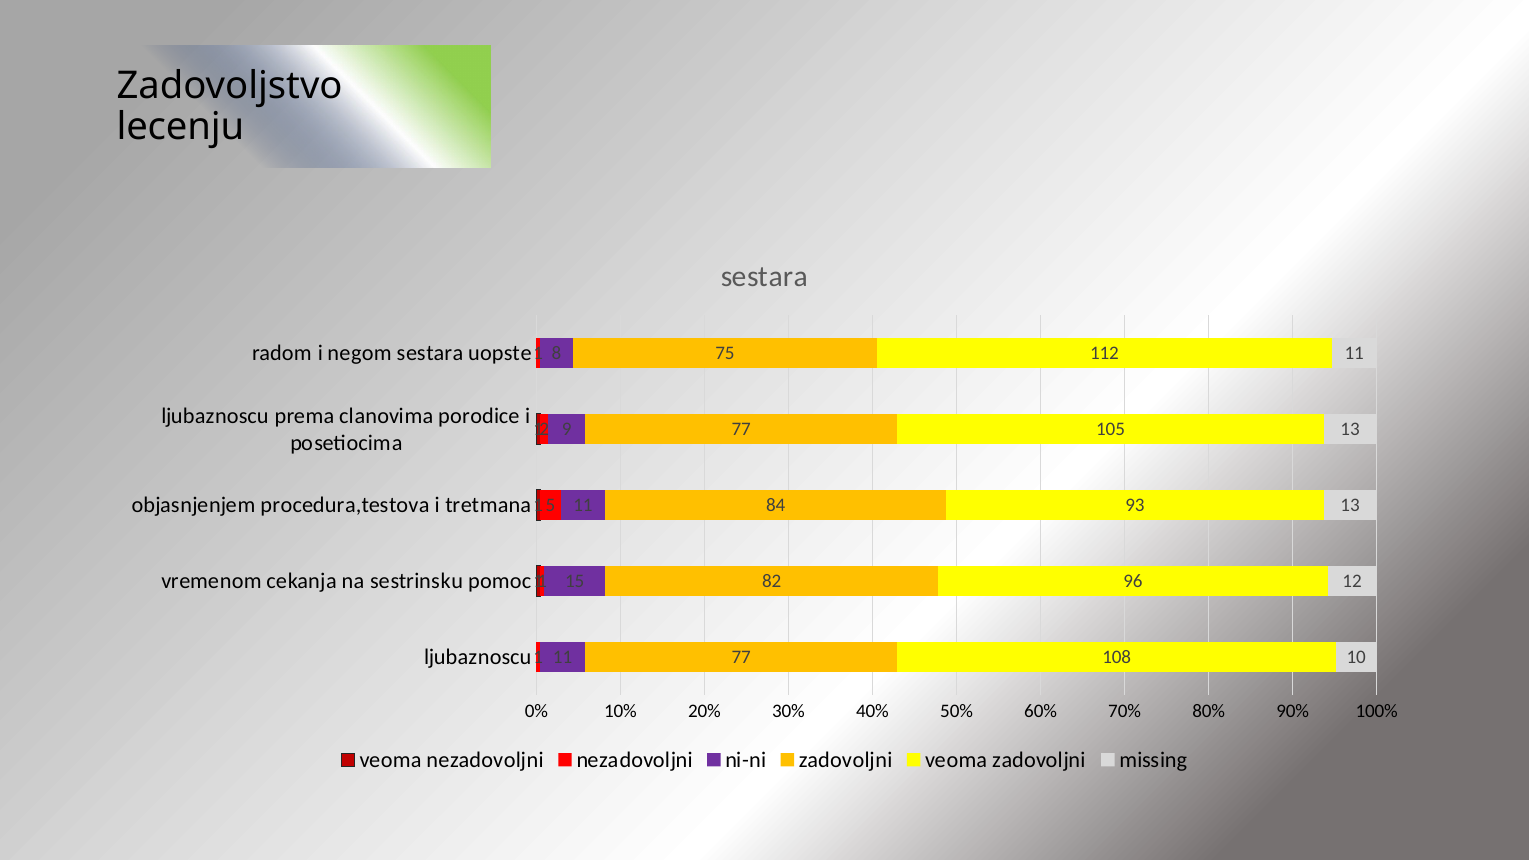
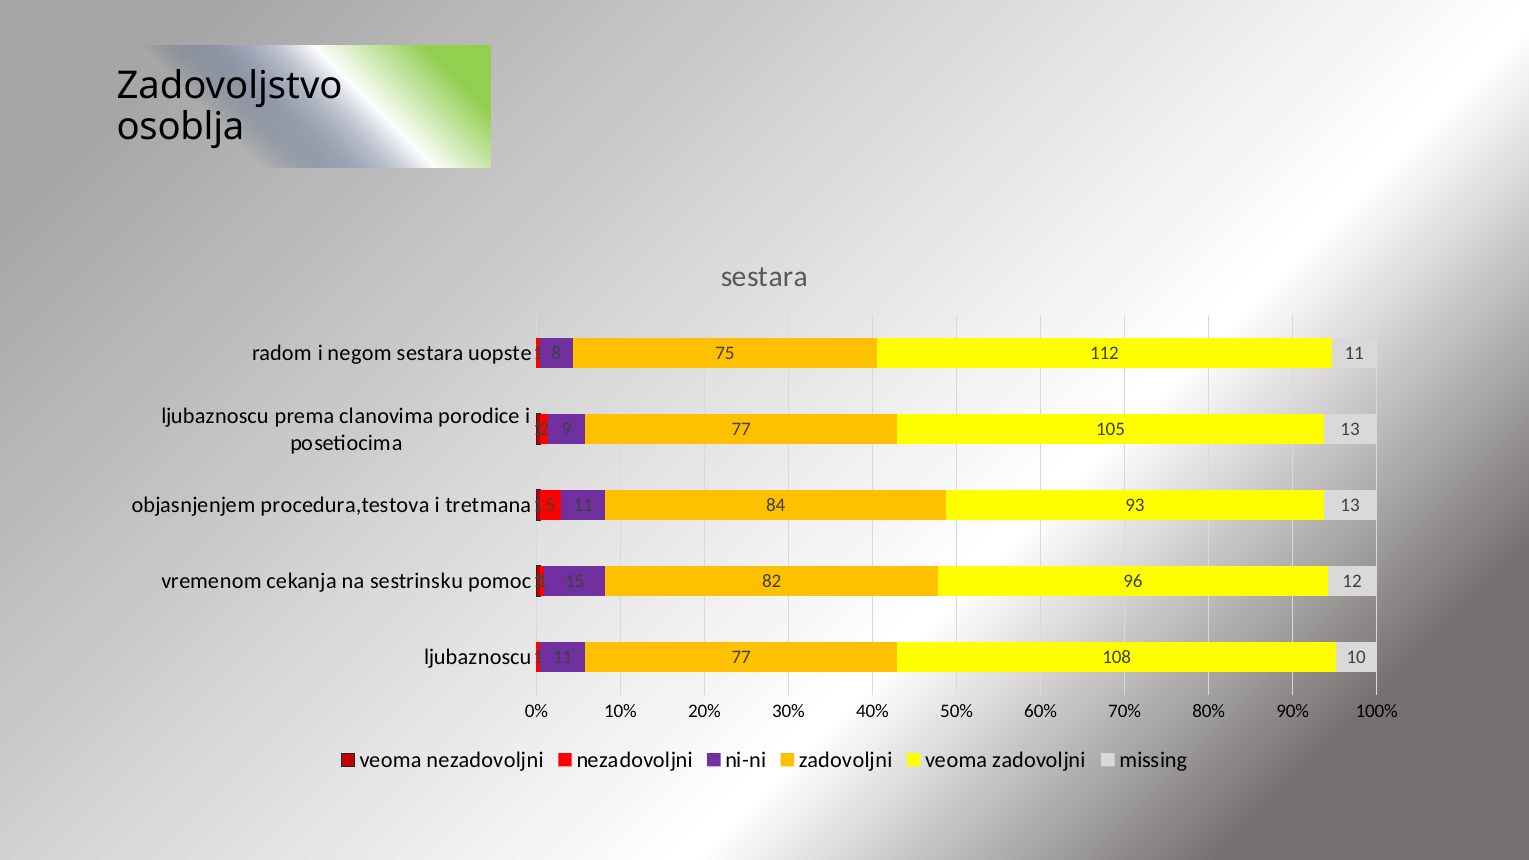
lecenju: lecenju -> osoblja
